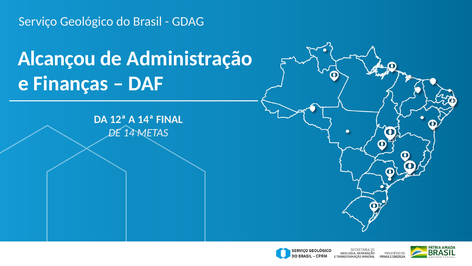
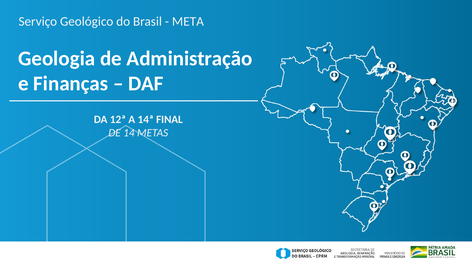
GDAG: GDAG -> META
Alcançou: Alcançou -> Geologia
